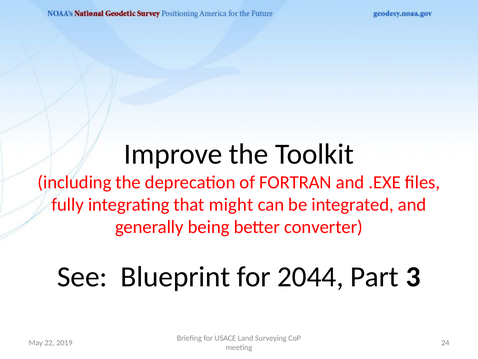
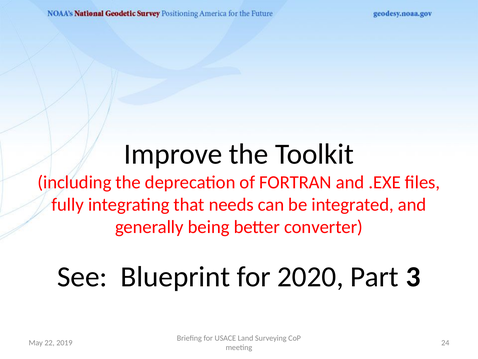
might: might -> needs
2044: 2044 -> 2020
